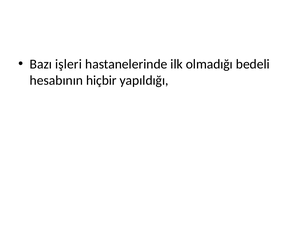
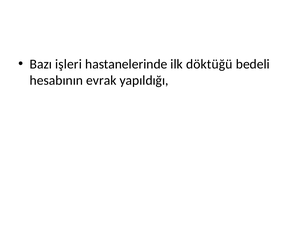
olmadığı: olmadığı -> döktüğü
hiçbir: hiçbir -> evrak
